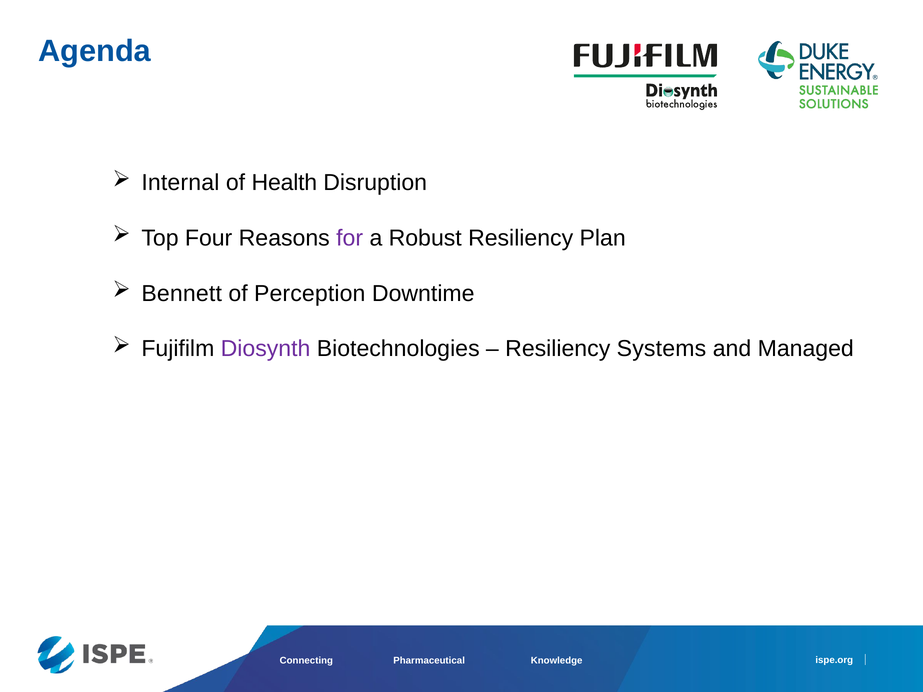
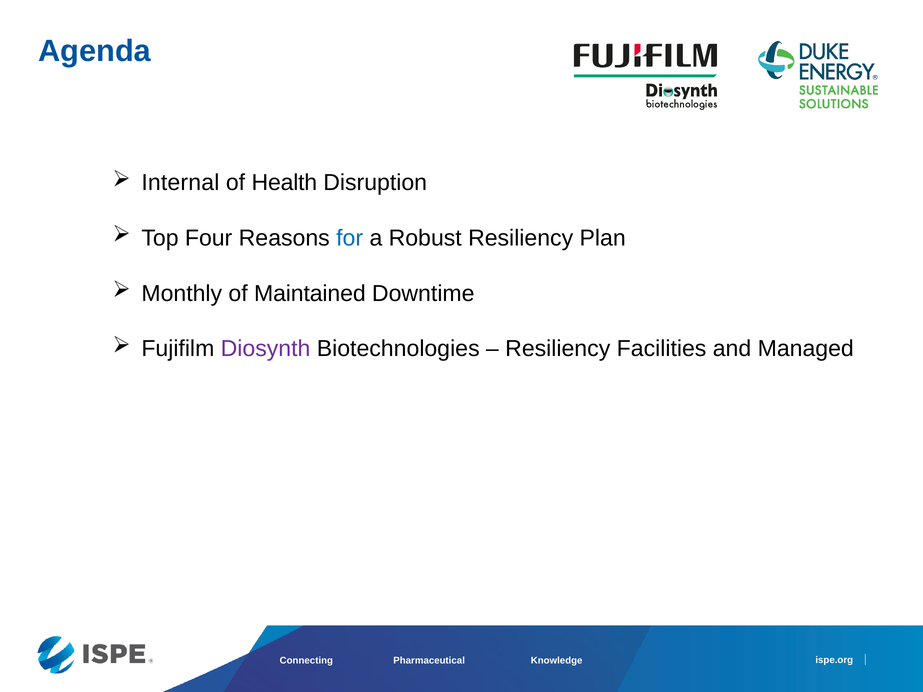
for colour: purple -> blue
Bennett: Bennett -> Monthly
Perception: Perception -> Maintained
Systems: Systems -> Facilities
